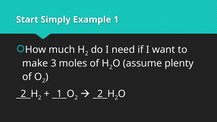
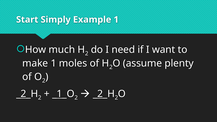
make 3: 3 -> 1
